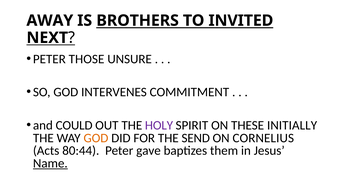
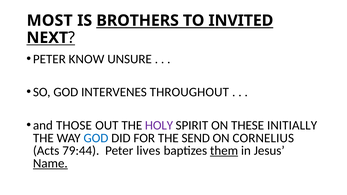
AWAY: AWAY -> MOST
THOSE: THOSE -> KNOW
COMMITMENT: COMMITMENT -> THROUGHOUT
COULD: COULD -> THOSE
GOD at (96, 138) colour: orange -> blue
80:44: 80:44 -> 79:44
gave: gave -> lives
them underline: none -> present
